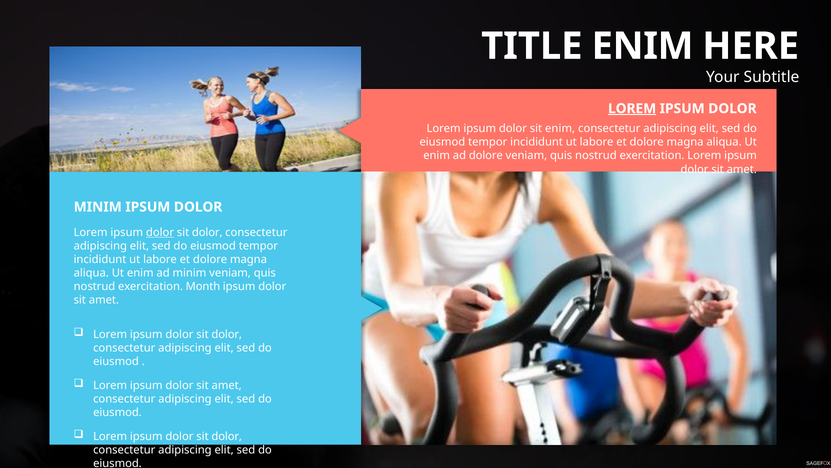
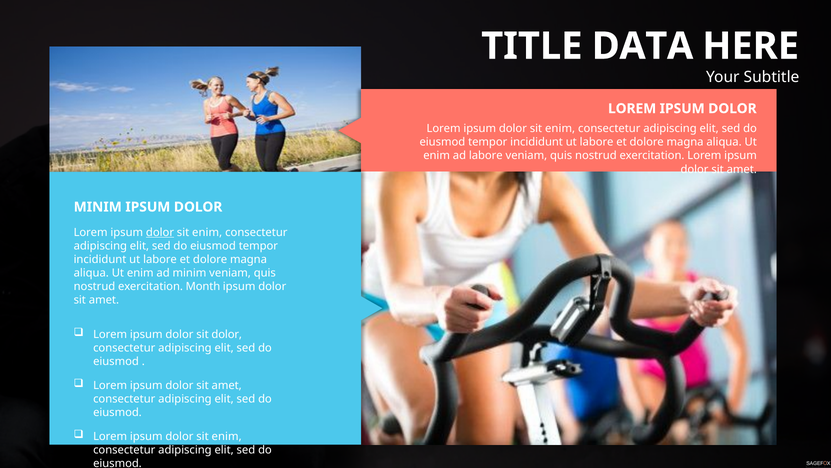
TITLE ENIM: ENIM -> DATA
LOREM at (632, 108) underline: present -> none
ad dolore: dolore -> labore
dolor at (207, 232): dolor -> enim
dolor at (227, 436): dolor -> enim
